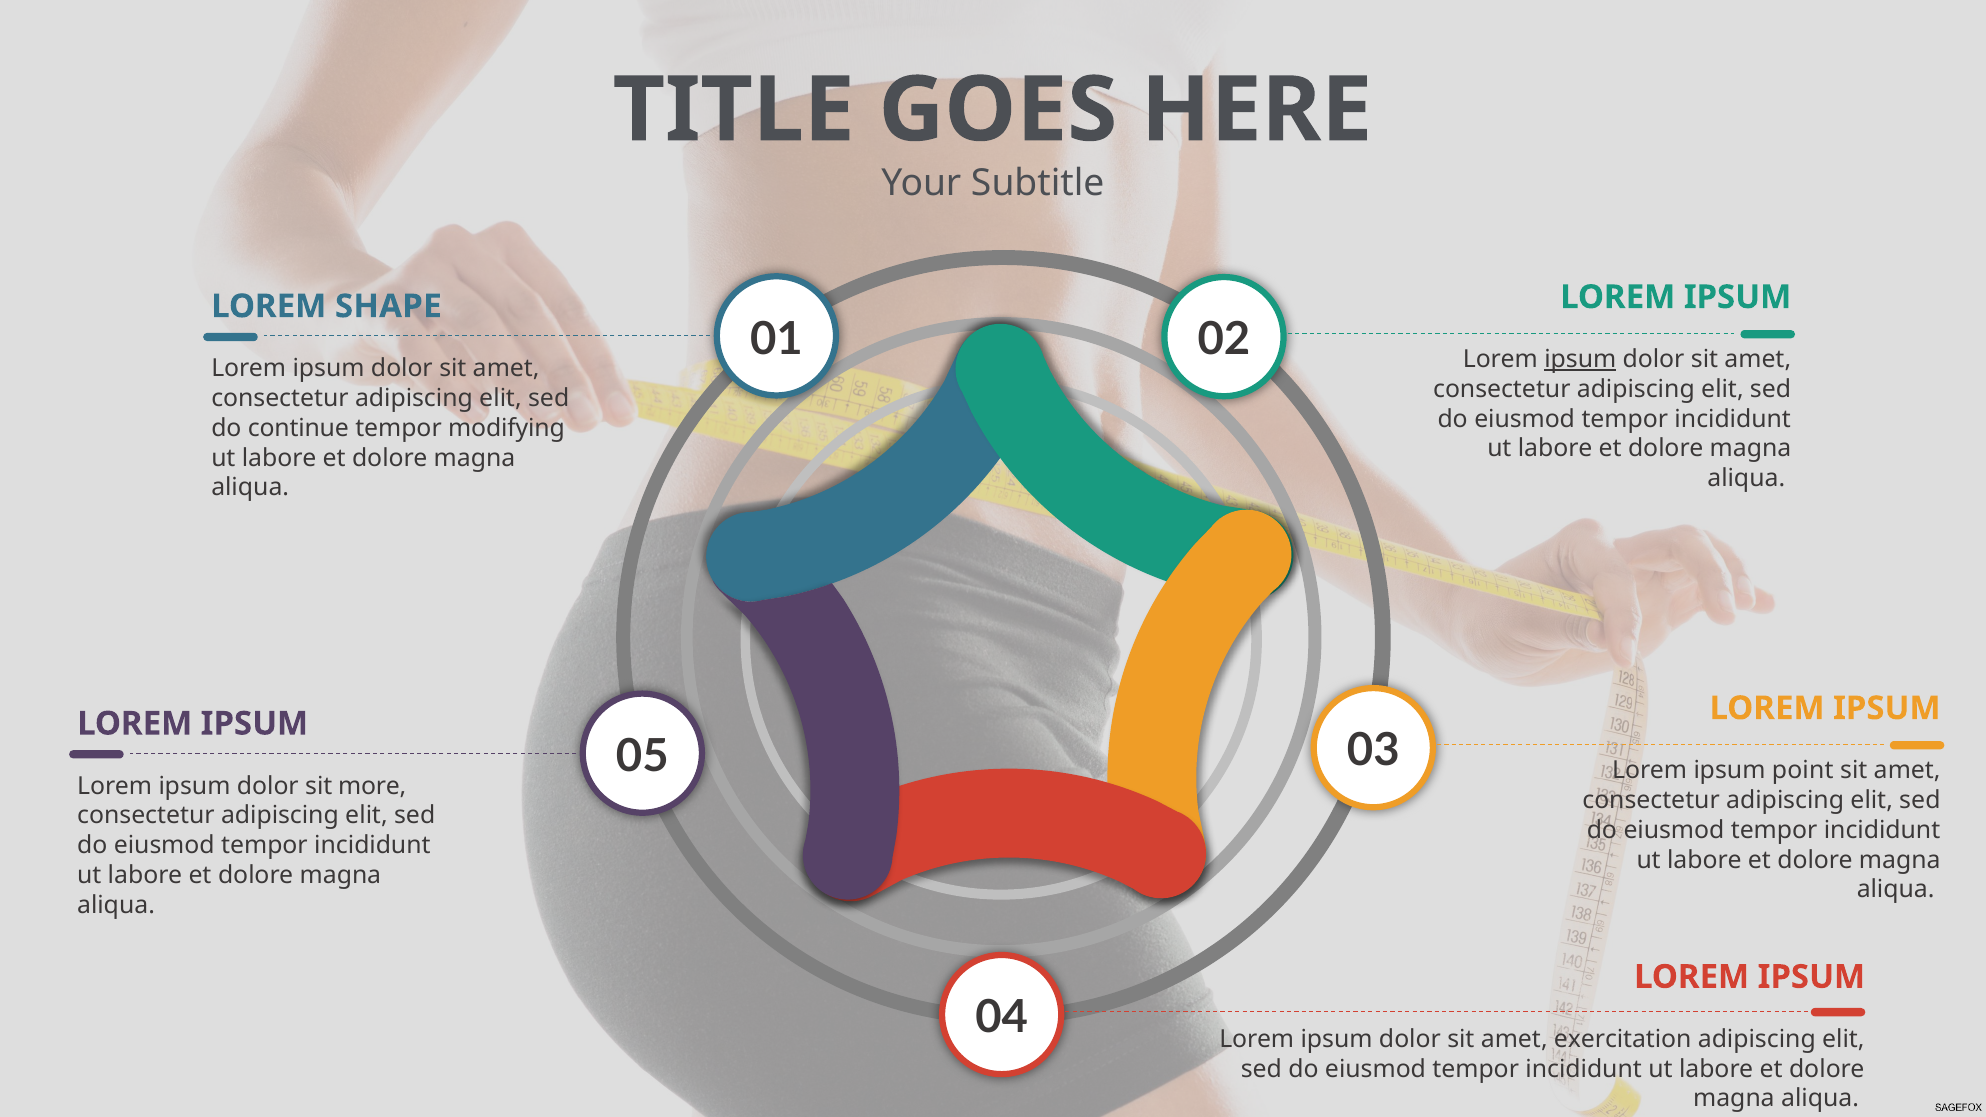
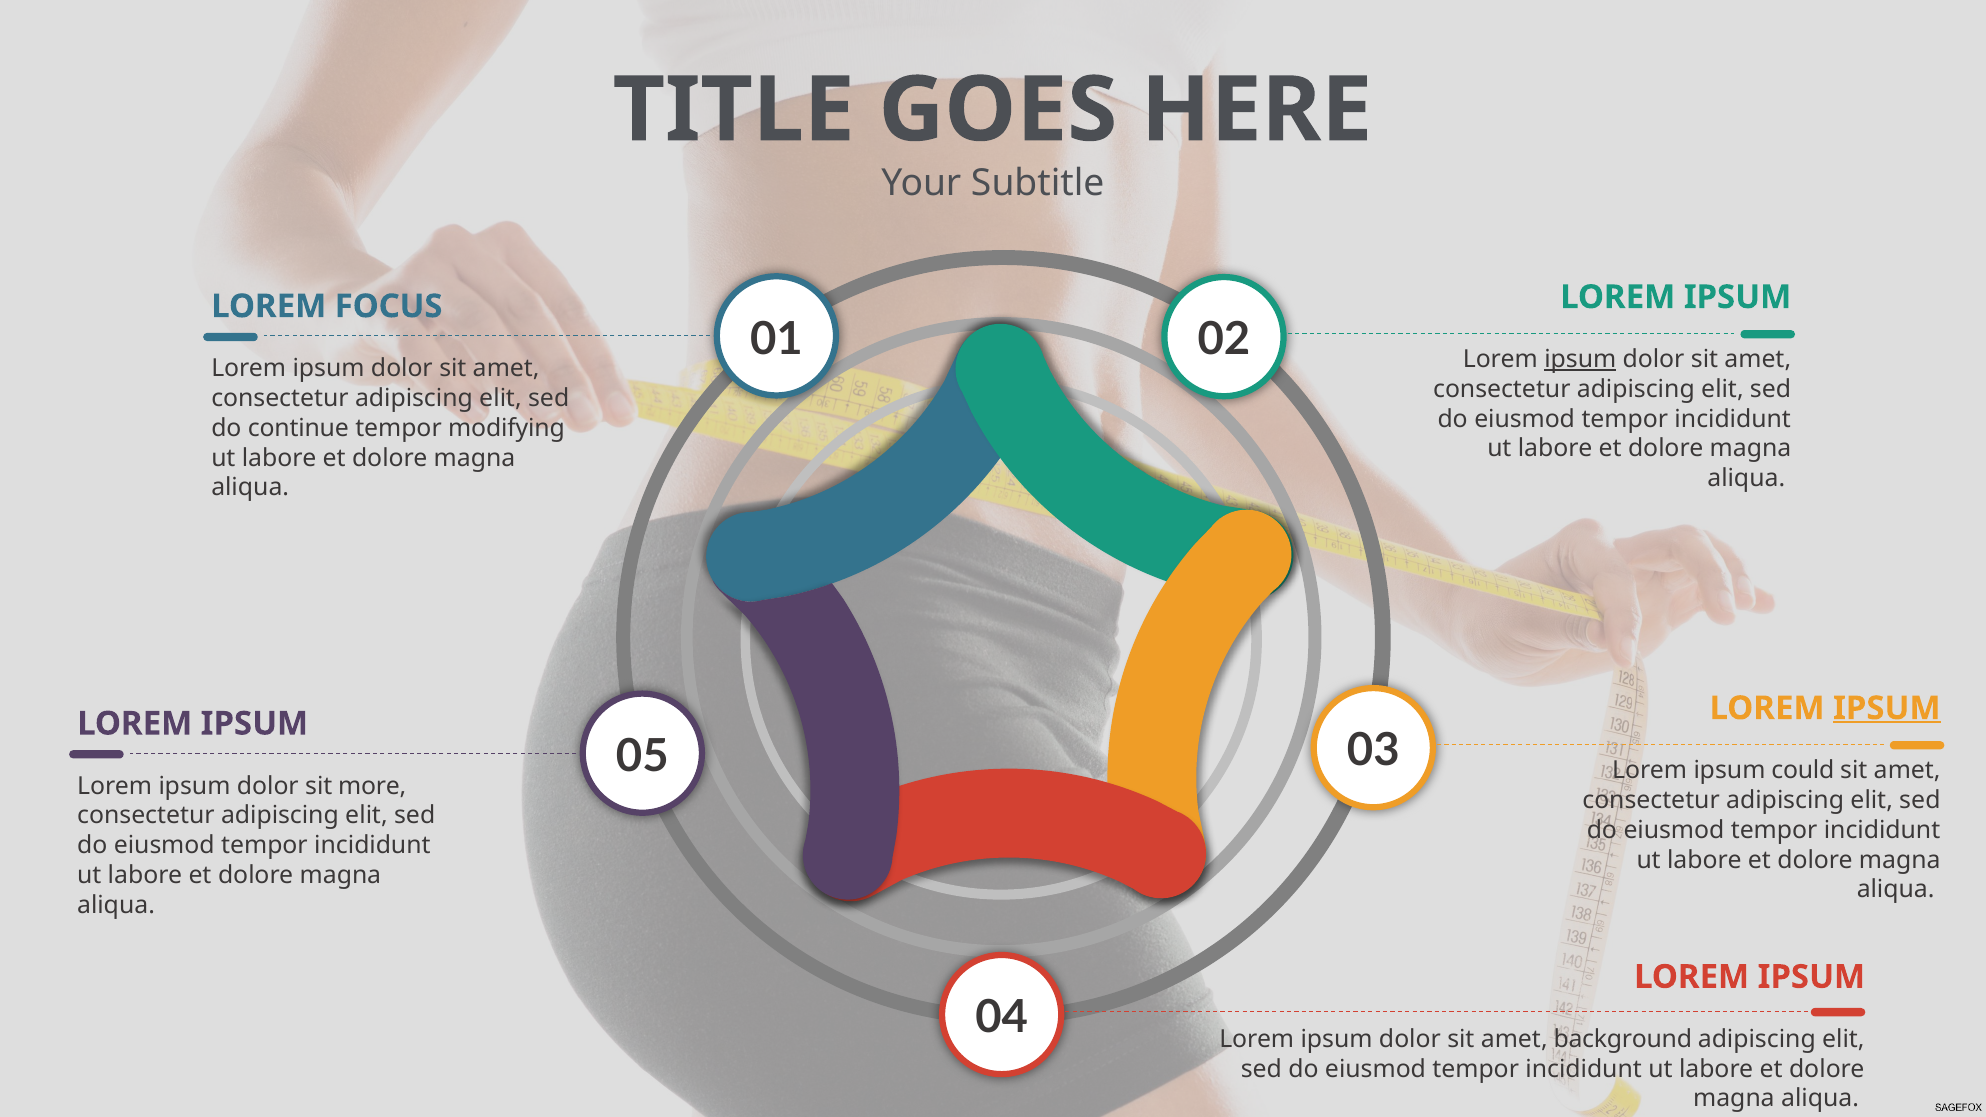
SHAPE: SHAPE -> FOCUS
IPSUM at (1887, 708) underline: none -> present
point: point -> could
exercitation: exercitation -> background
